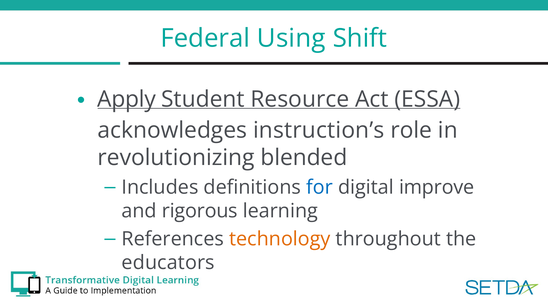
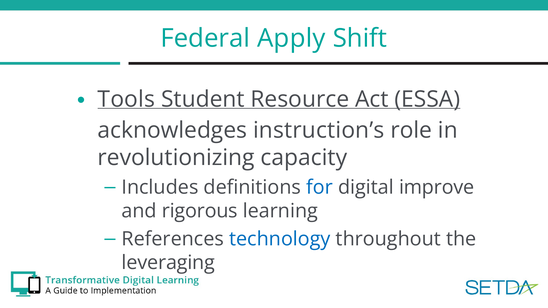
Using: Using -> Apply
Apply: Apply -> Tools
blended: blended -> capacity
technology colour: orange -> blue
educators: educators -> leveraging
